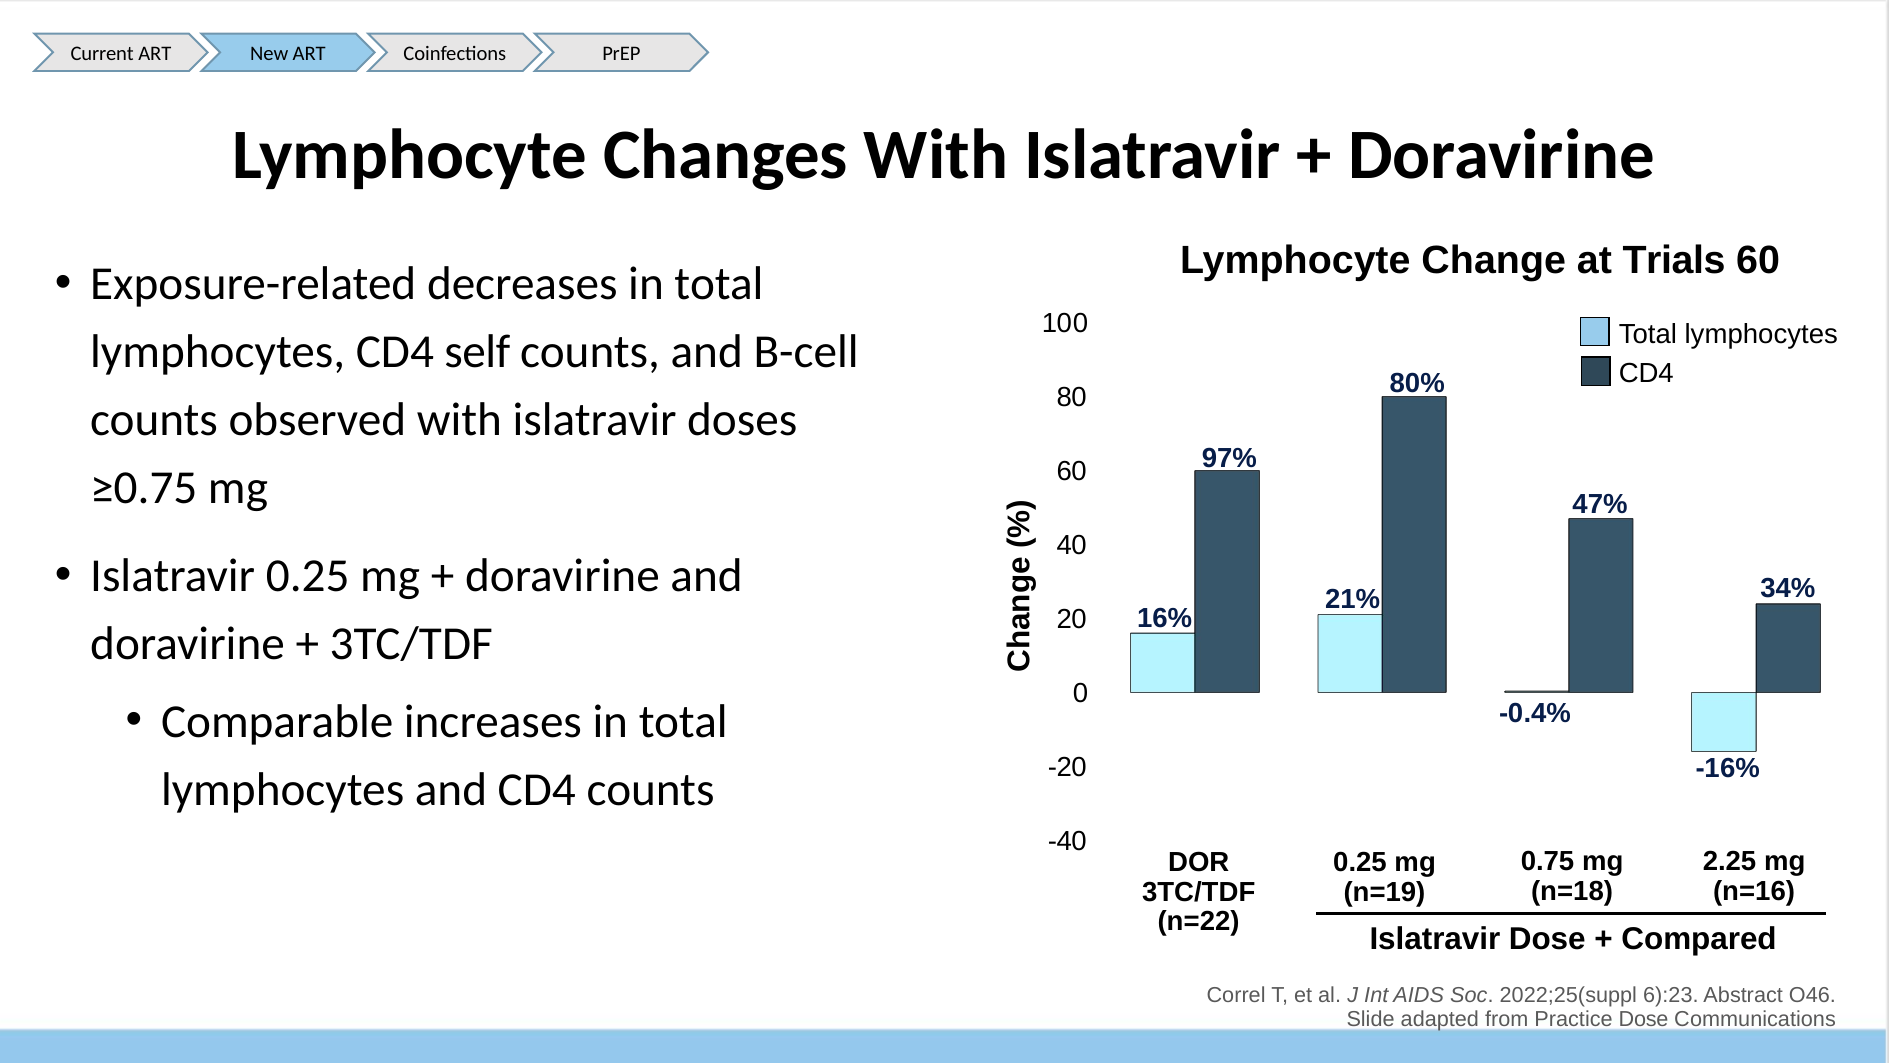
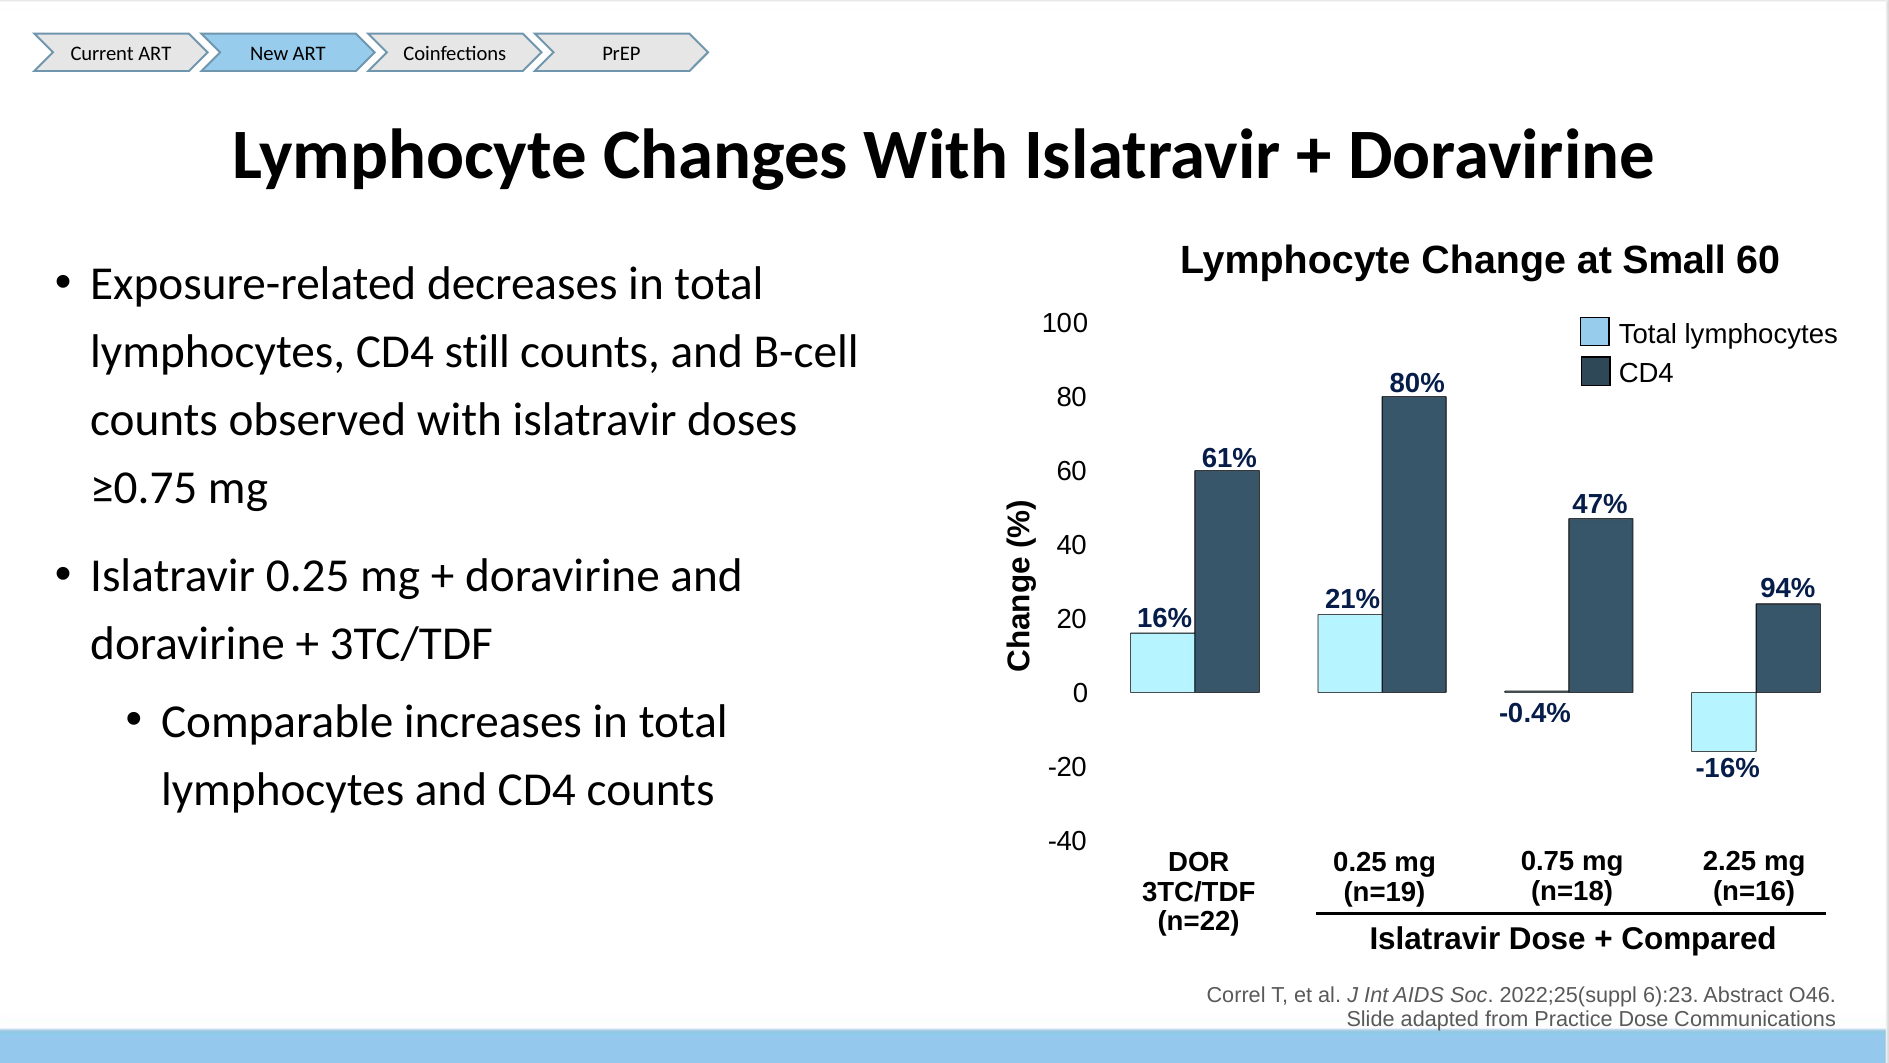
Trials: Trials -> Small
self: self -> still
97%: 97% -> 61%
34%: 34% -> 94%
